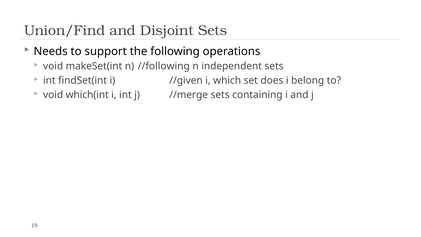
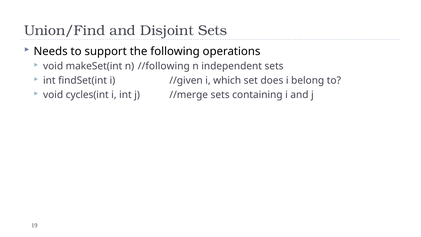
which(int: which(int -> cycles(int
